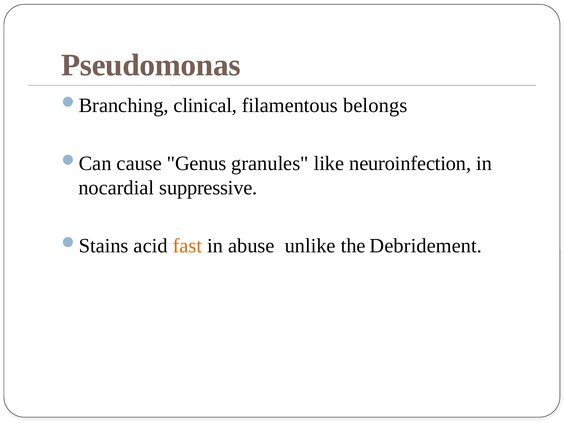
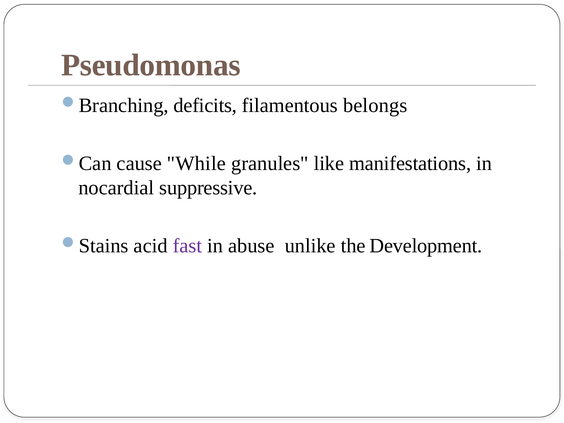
clinical: clinical -> deficits
Genus: Genus -> While
neuroinfection: neuroinfection -> manifestations
fast colour: orange -> purple
Debridement: Debridement -> Development
